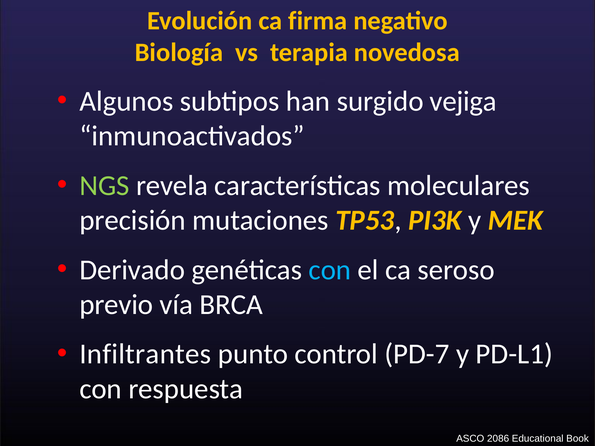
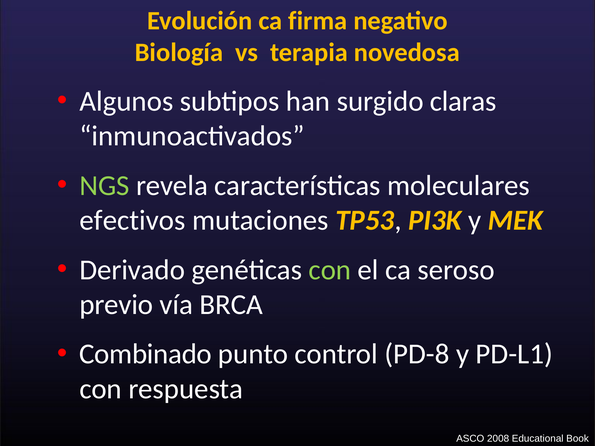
vejiga: vejiga -> claras
precisión: precisión -> efectivos
con at (330, 270) colour: light blue -> light green
Infiltrantes: Infiltrantes -> Combinado
PD-7: PD-7 -> PD-8
2086: 2086 -> 2008
